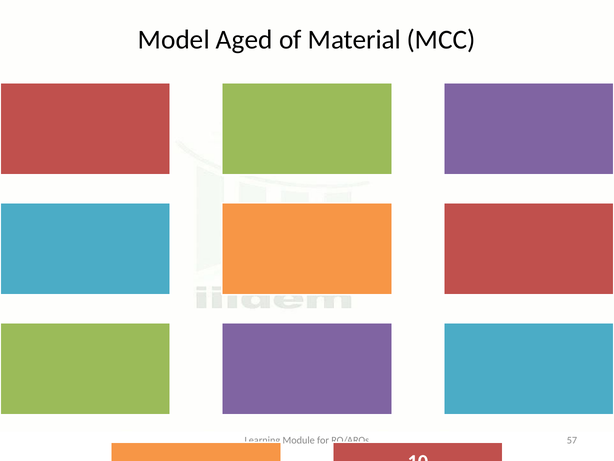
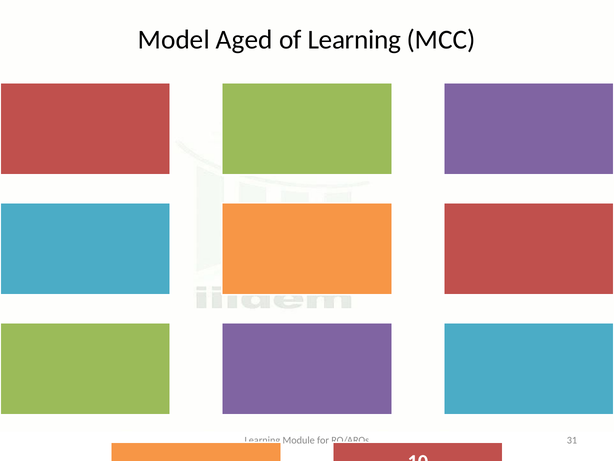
of Material: Material -> Learning
57: 57 -> 31
